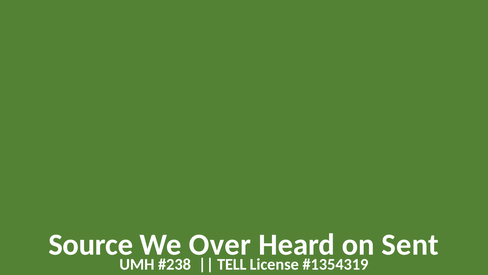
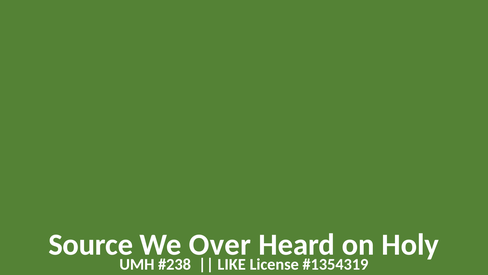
Sent: Sent -> Holy
TELL: TELL -> LIKE
